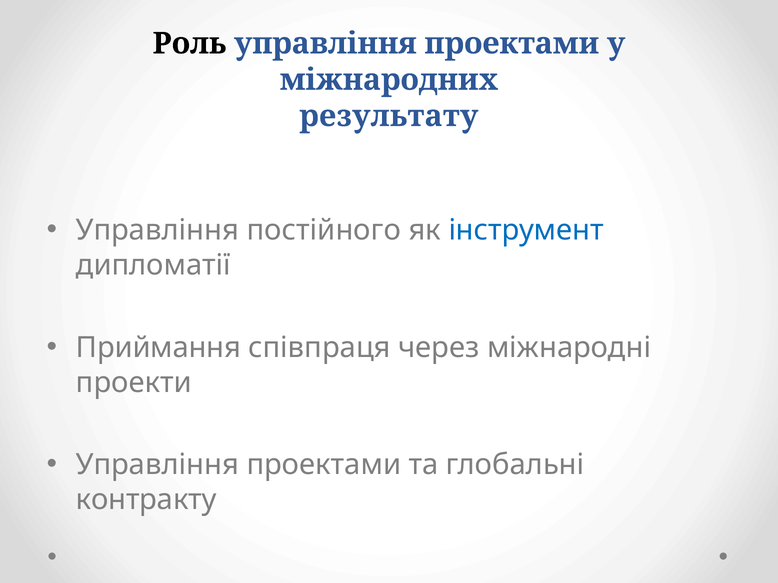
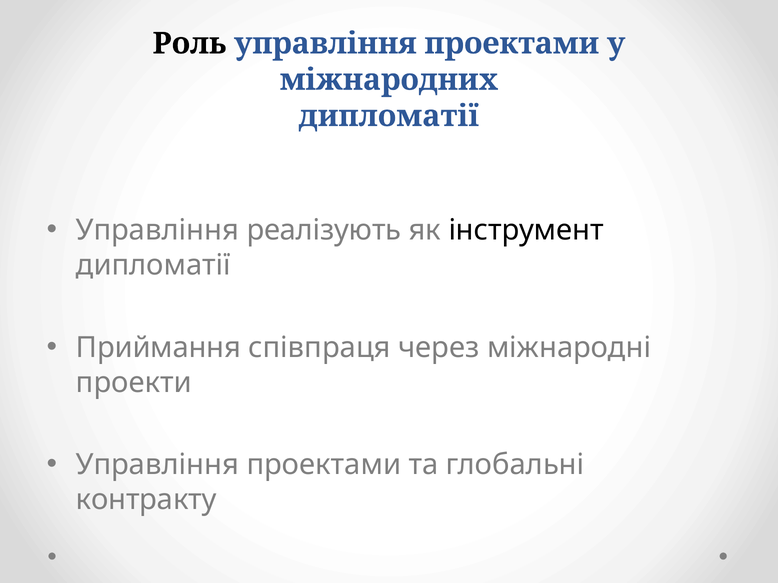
результату at (389, 116): результату -> дипломатії
постійного: постійного -> реалізують
інструмент colour: blue -> black
